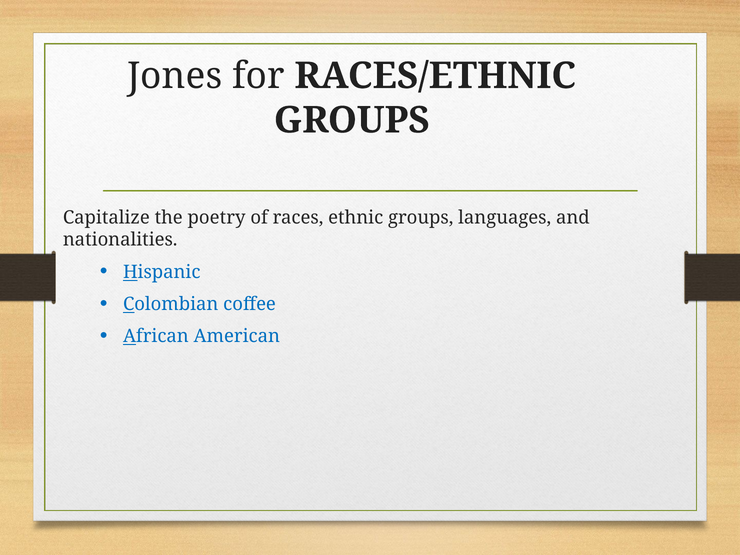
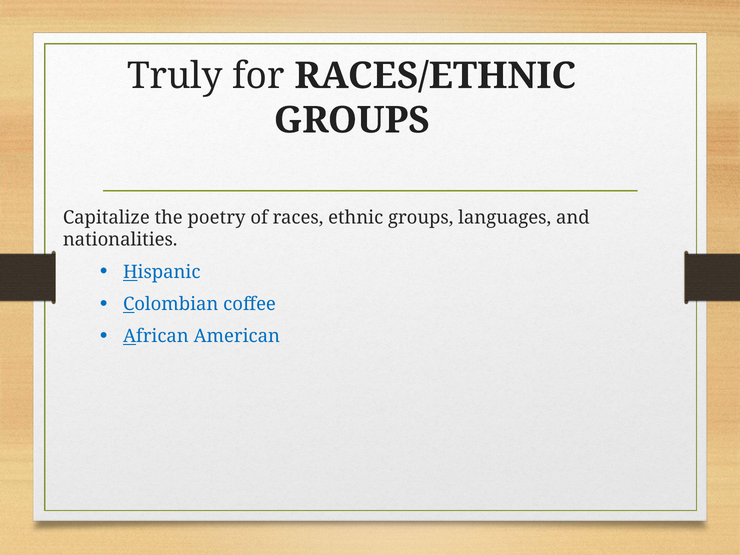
Jones: Jones -> Truly
